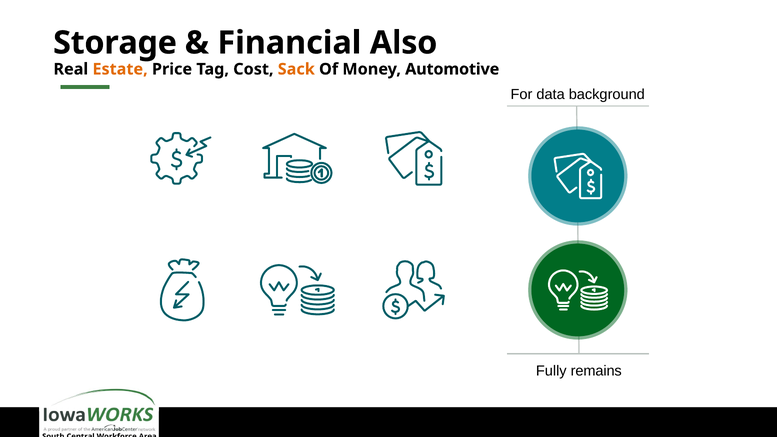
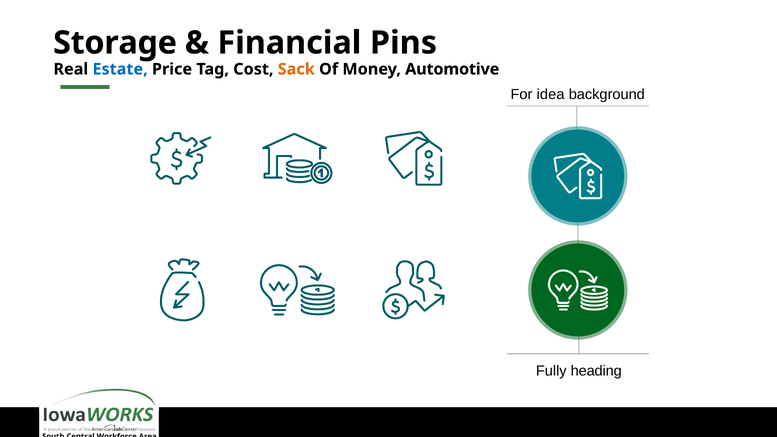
Also: Also -> Pins
Estate colour: orange -> blue
data: data -> idea
remains: remains -> heading
